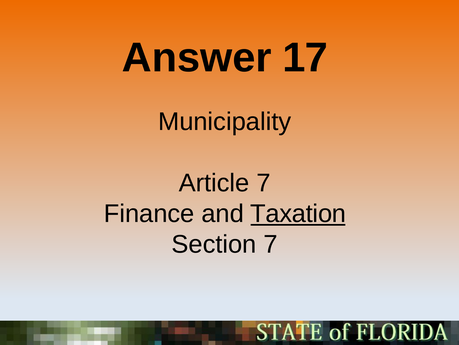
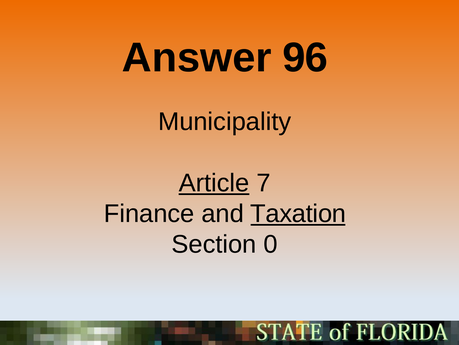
17: 17 -> 96
Article underline: none -> present
Section 7: 7 -> 0
